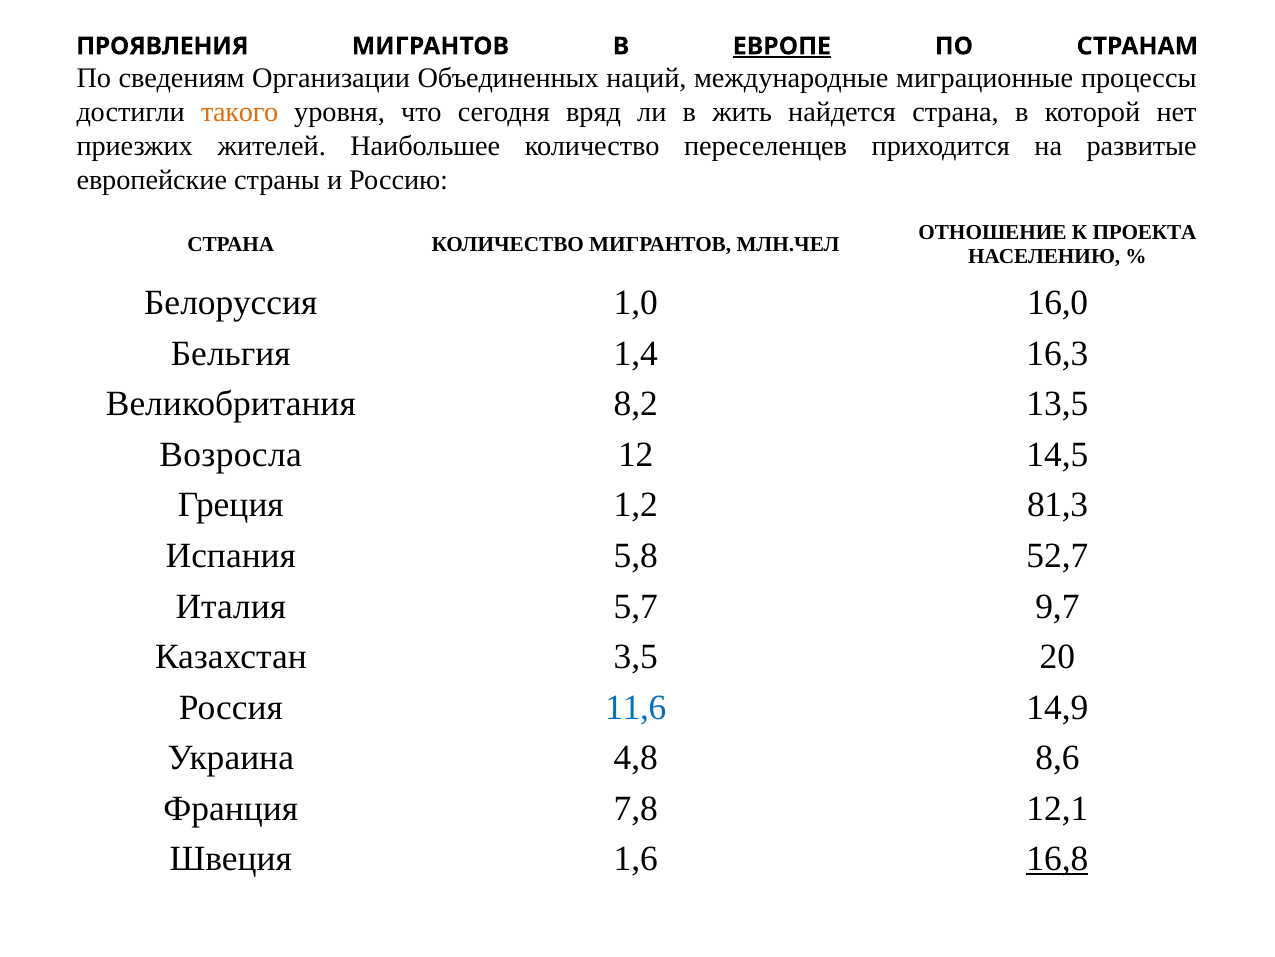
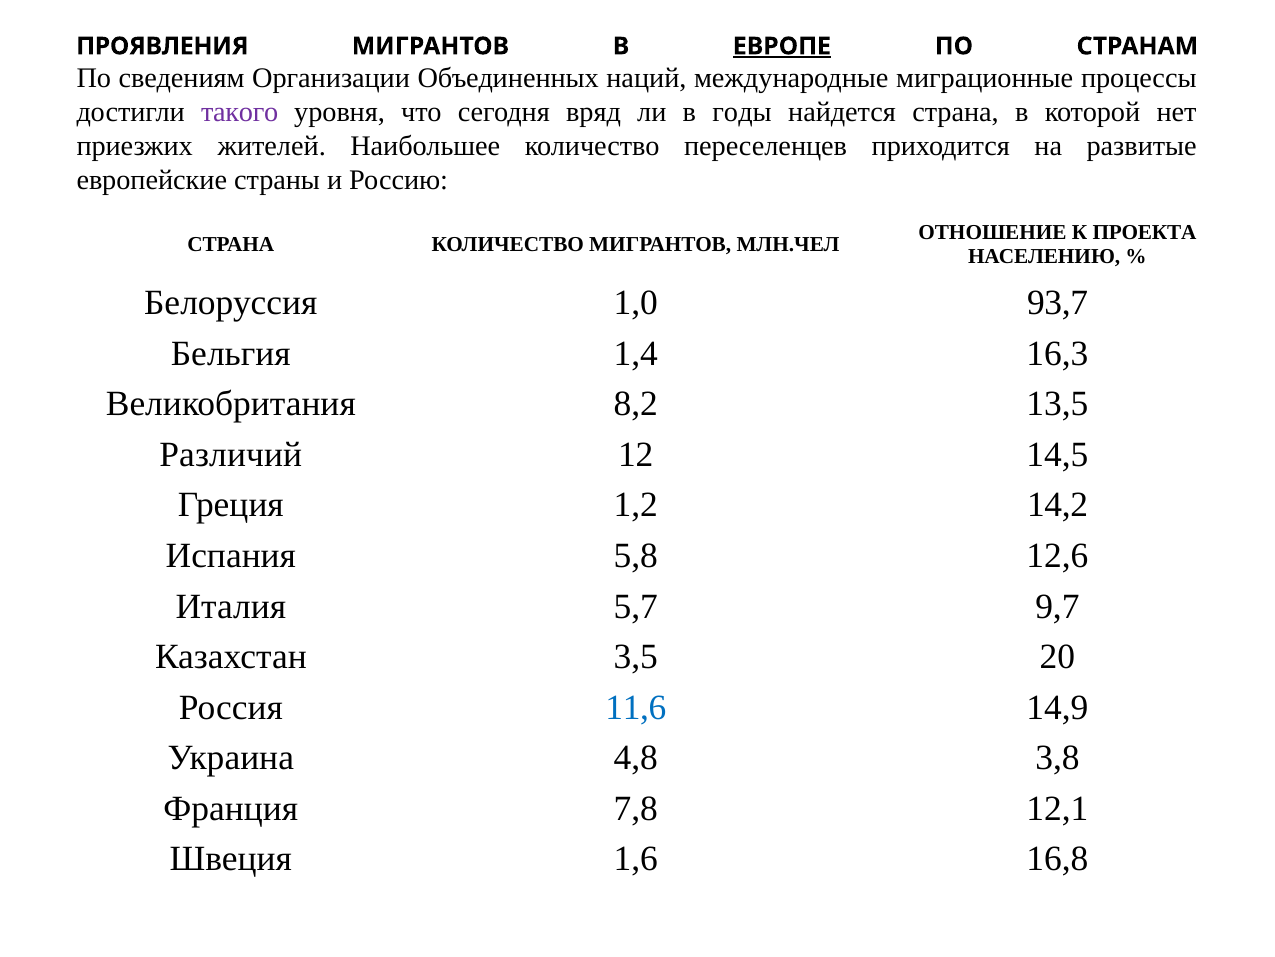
такого colour: orange -> purple
жить: жить -> годы
16,0: 16,0 -> 93,7
Возросла: Возросла -> Различий
81,3: 81,3 -> 14,2
52,7: 52,7 -> 12,6
8,6: 8,6 -> 3,8
16,8 underline: present -> none
